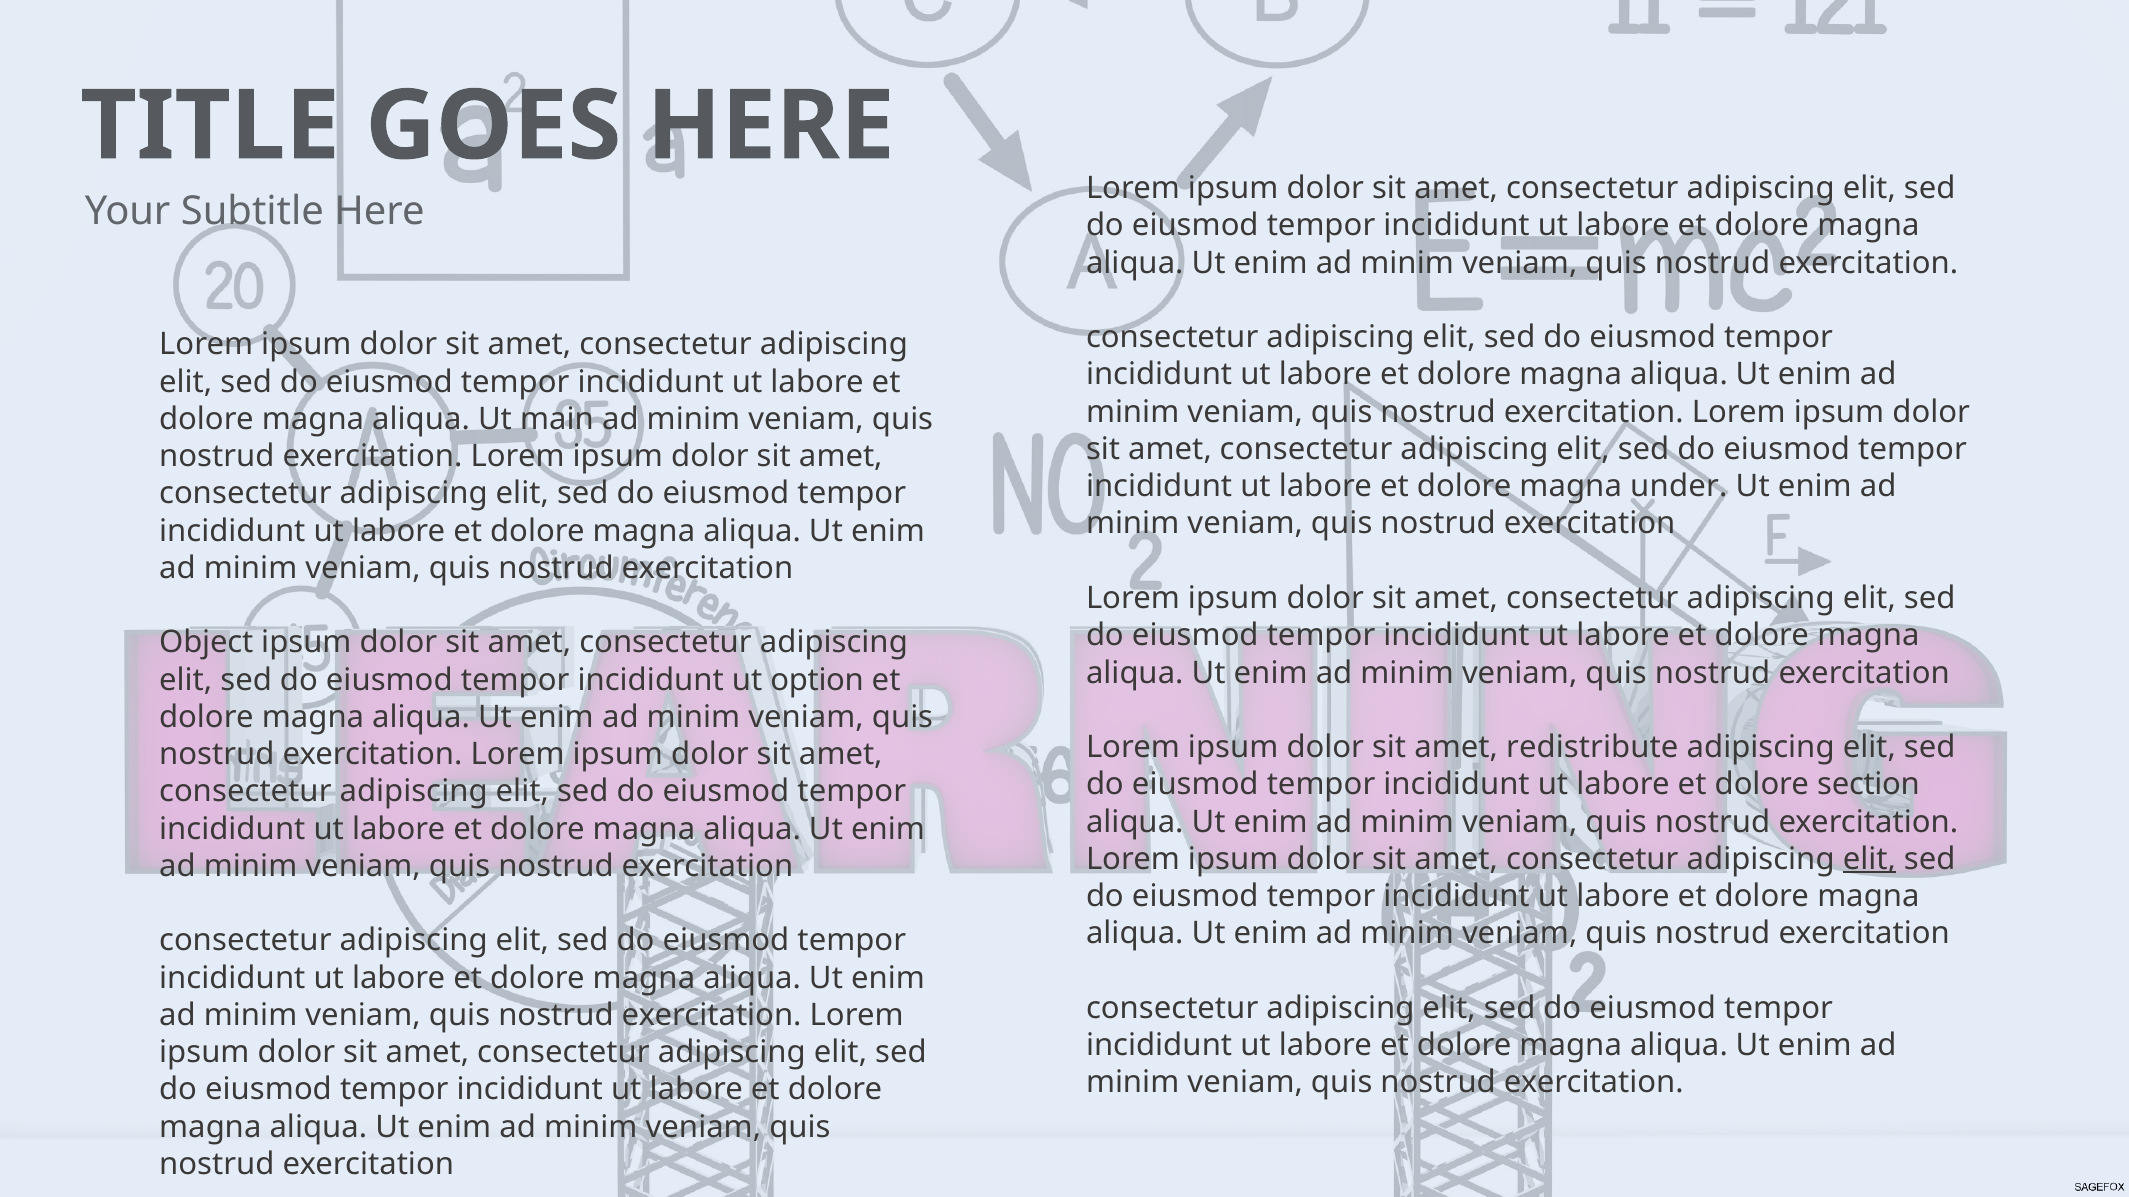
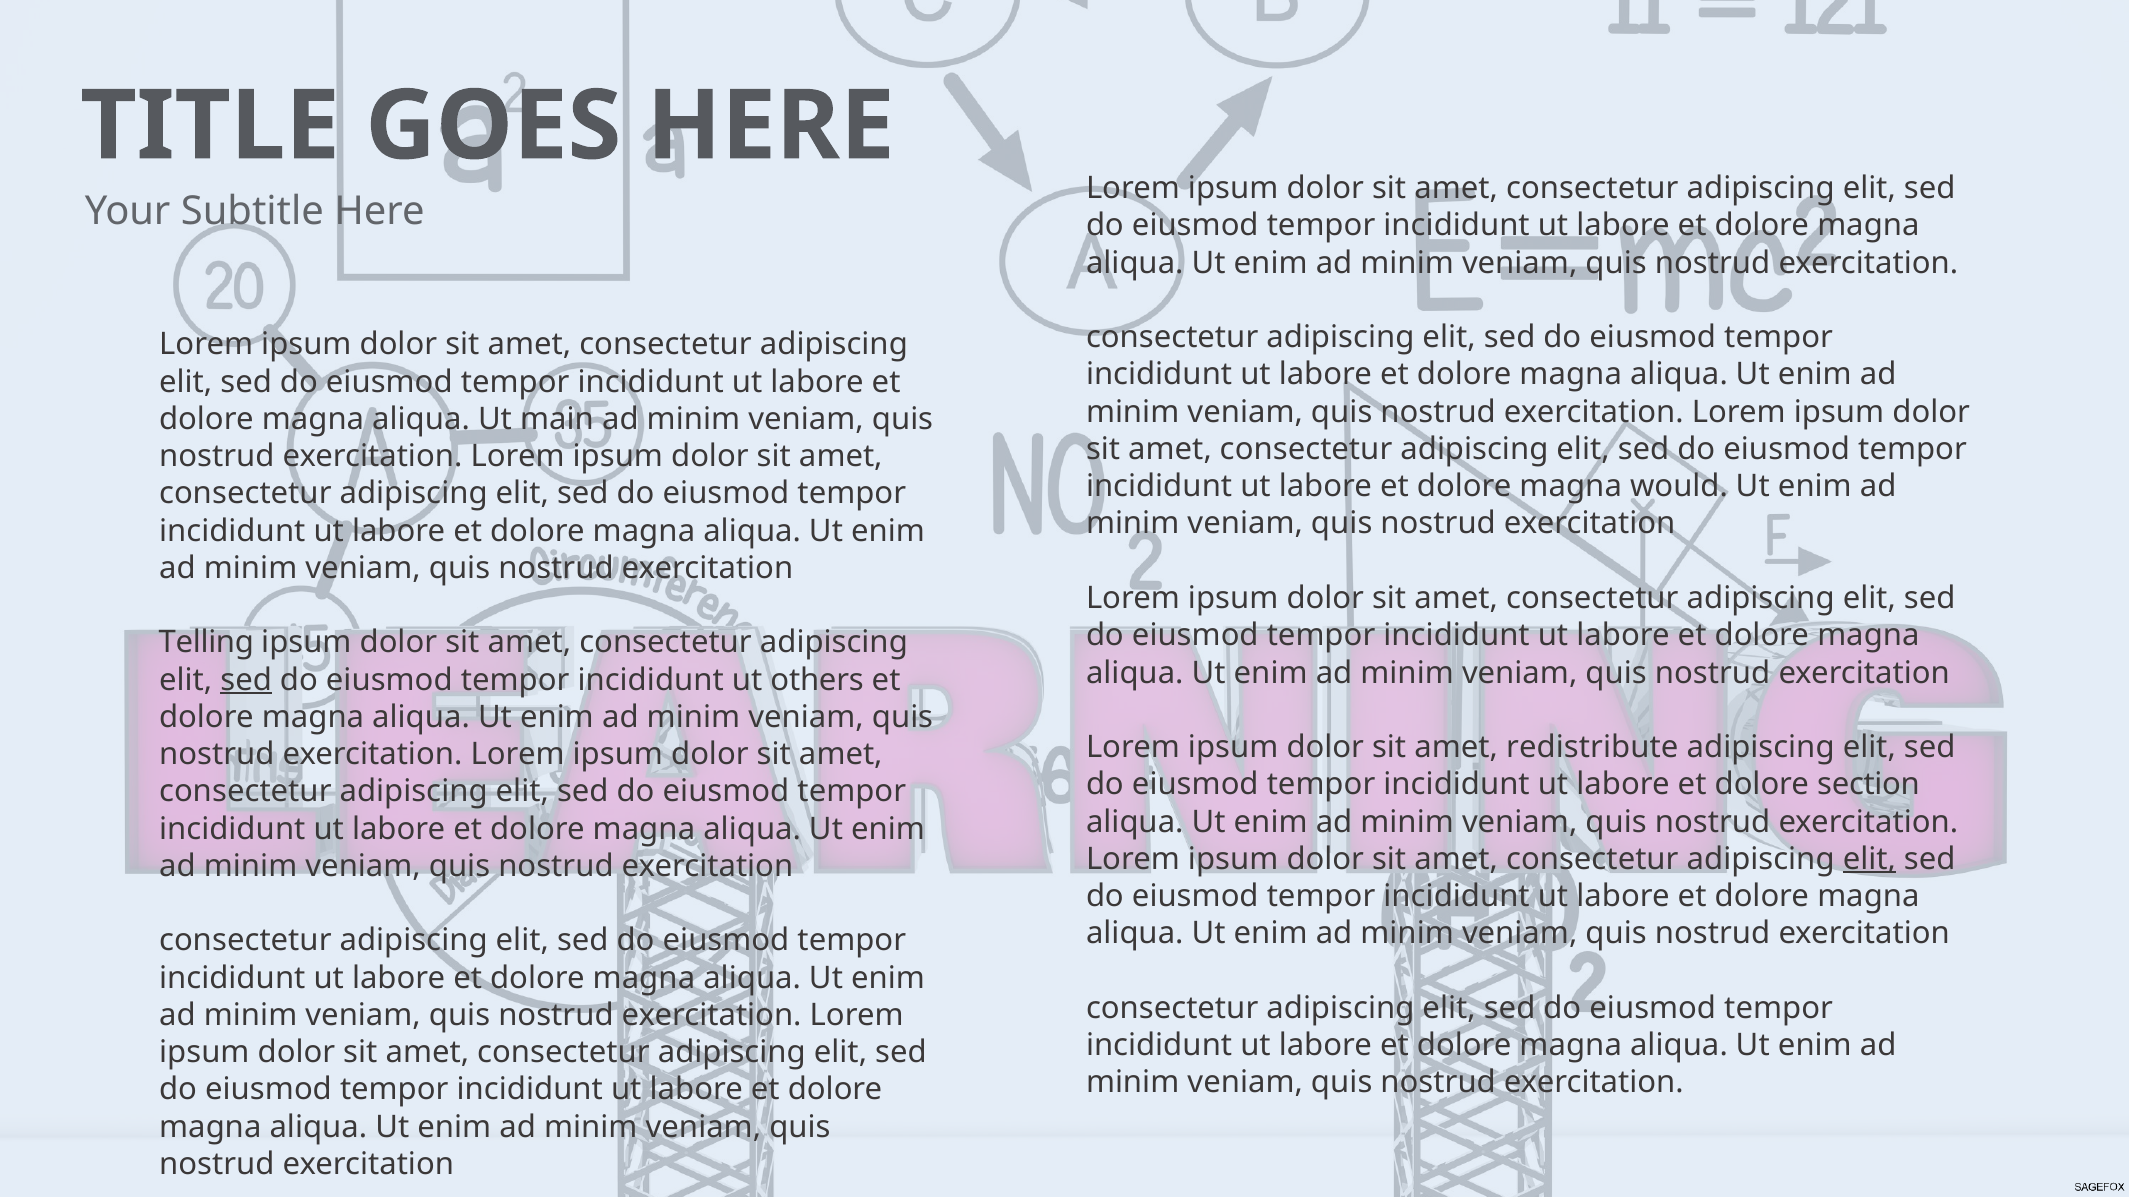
under: under -> would
Object: Object -> Telling
sed at (246, 680) underline: none -> present
option: option -> others
